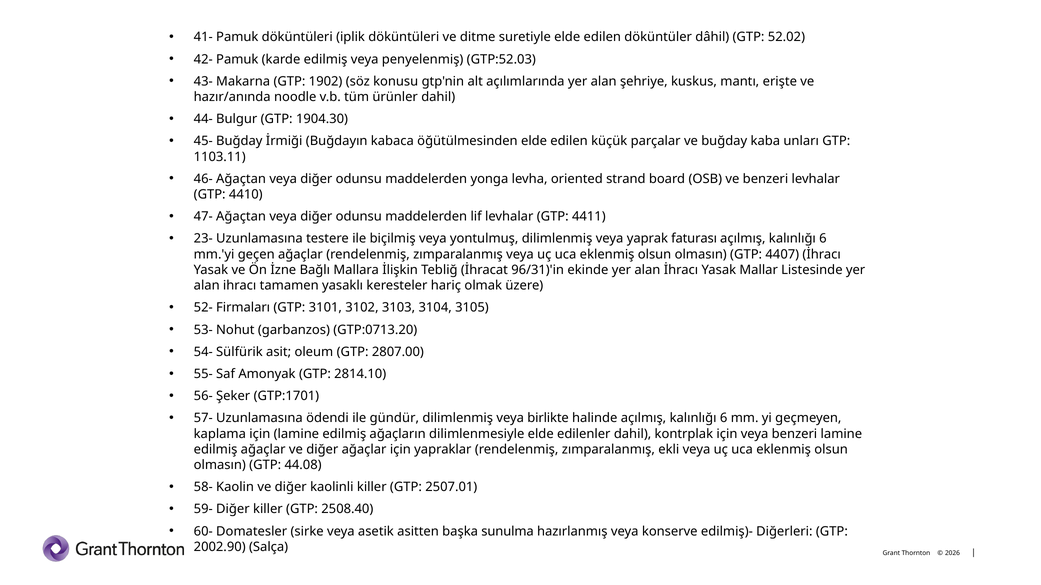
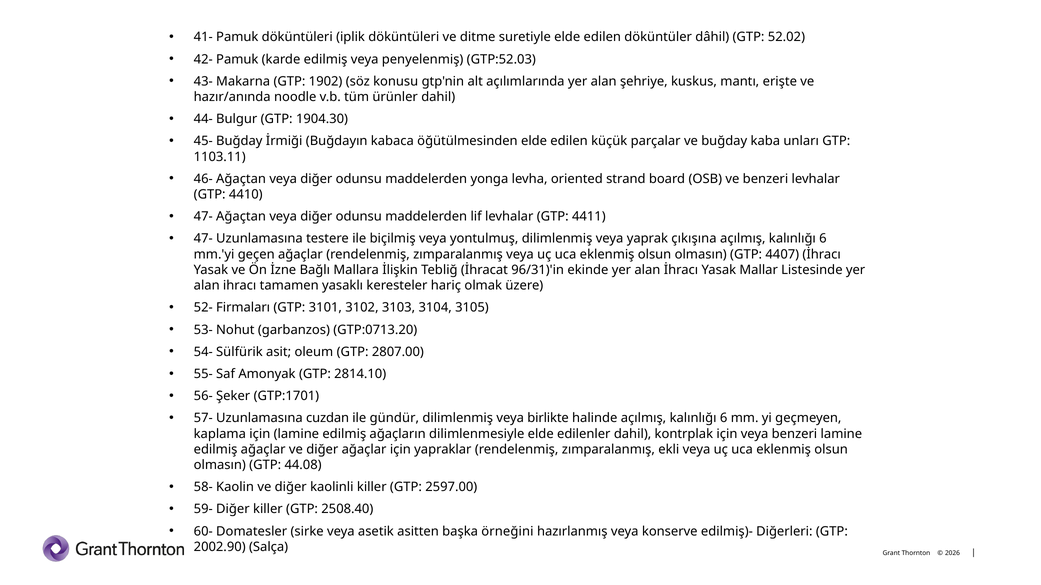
23- at (203, 239): 23- -> 47-
faturası: faturası -> çıkışına
ödendi: ödendi -> cuzdan
2507.01: 2507.01 -> 2597.00
sunulma: sunulma -> örneğini
